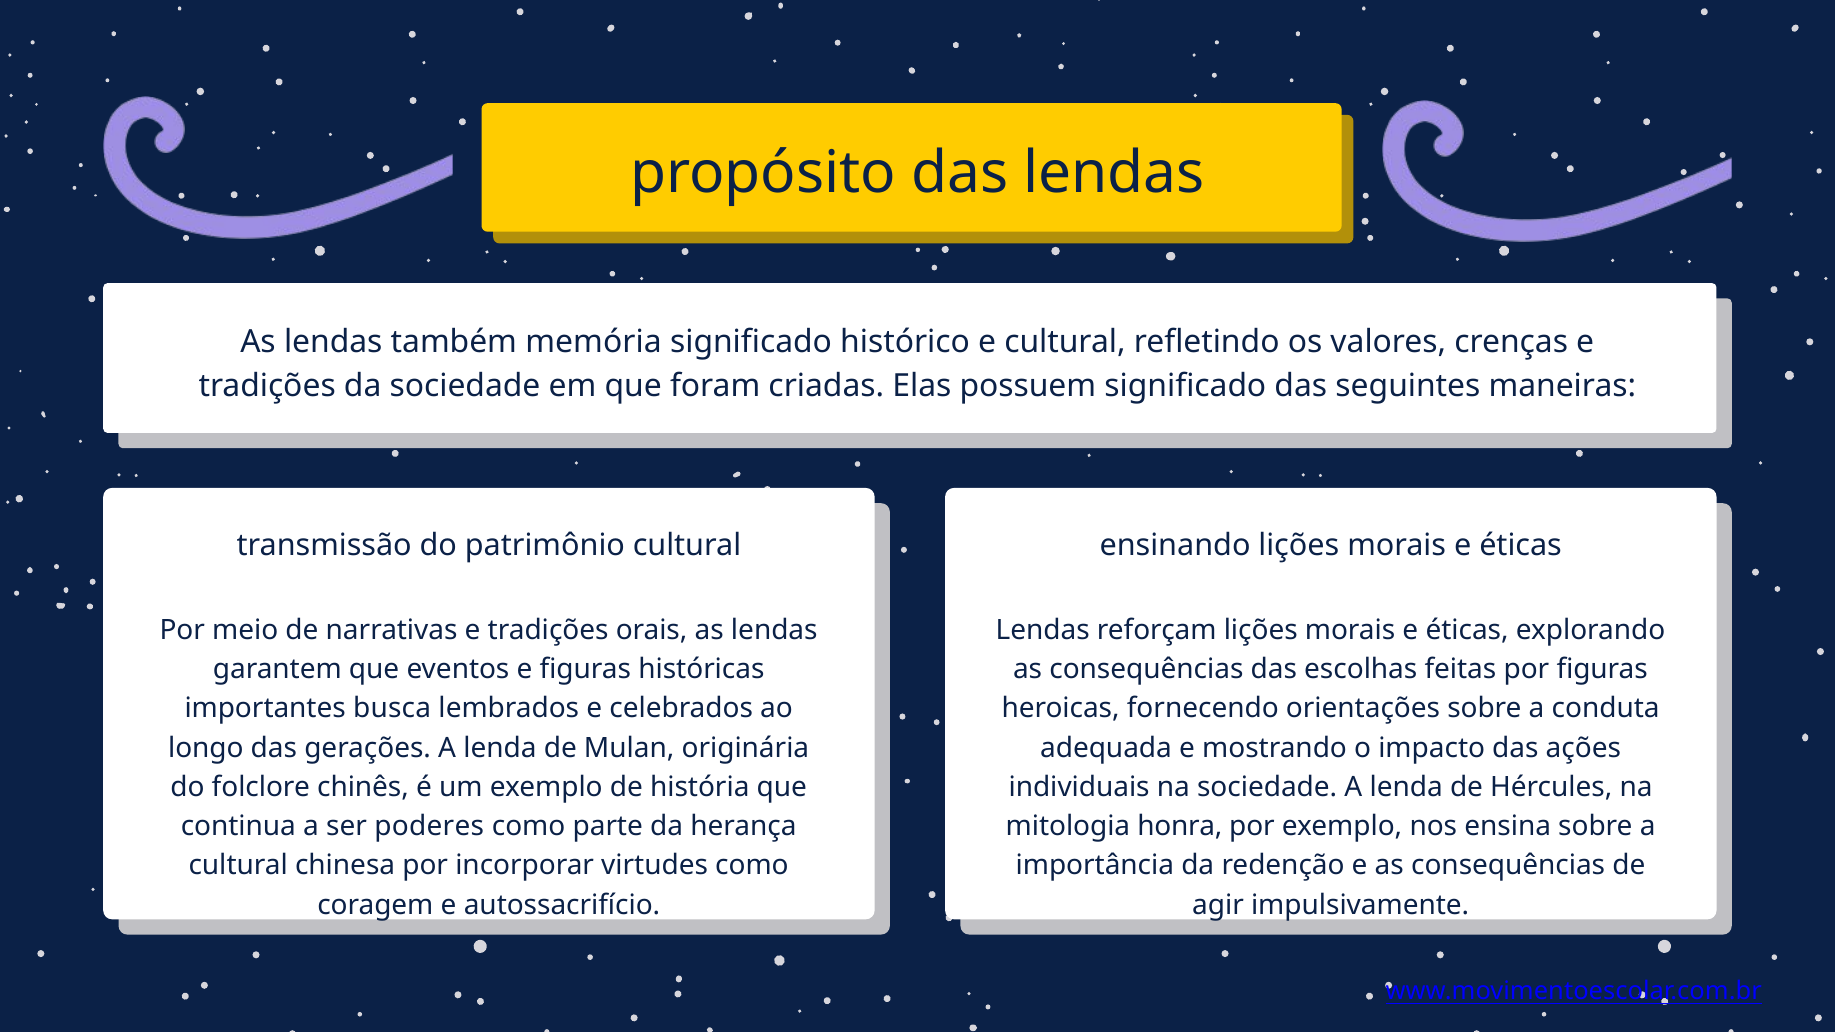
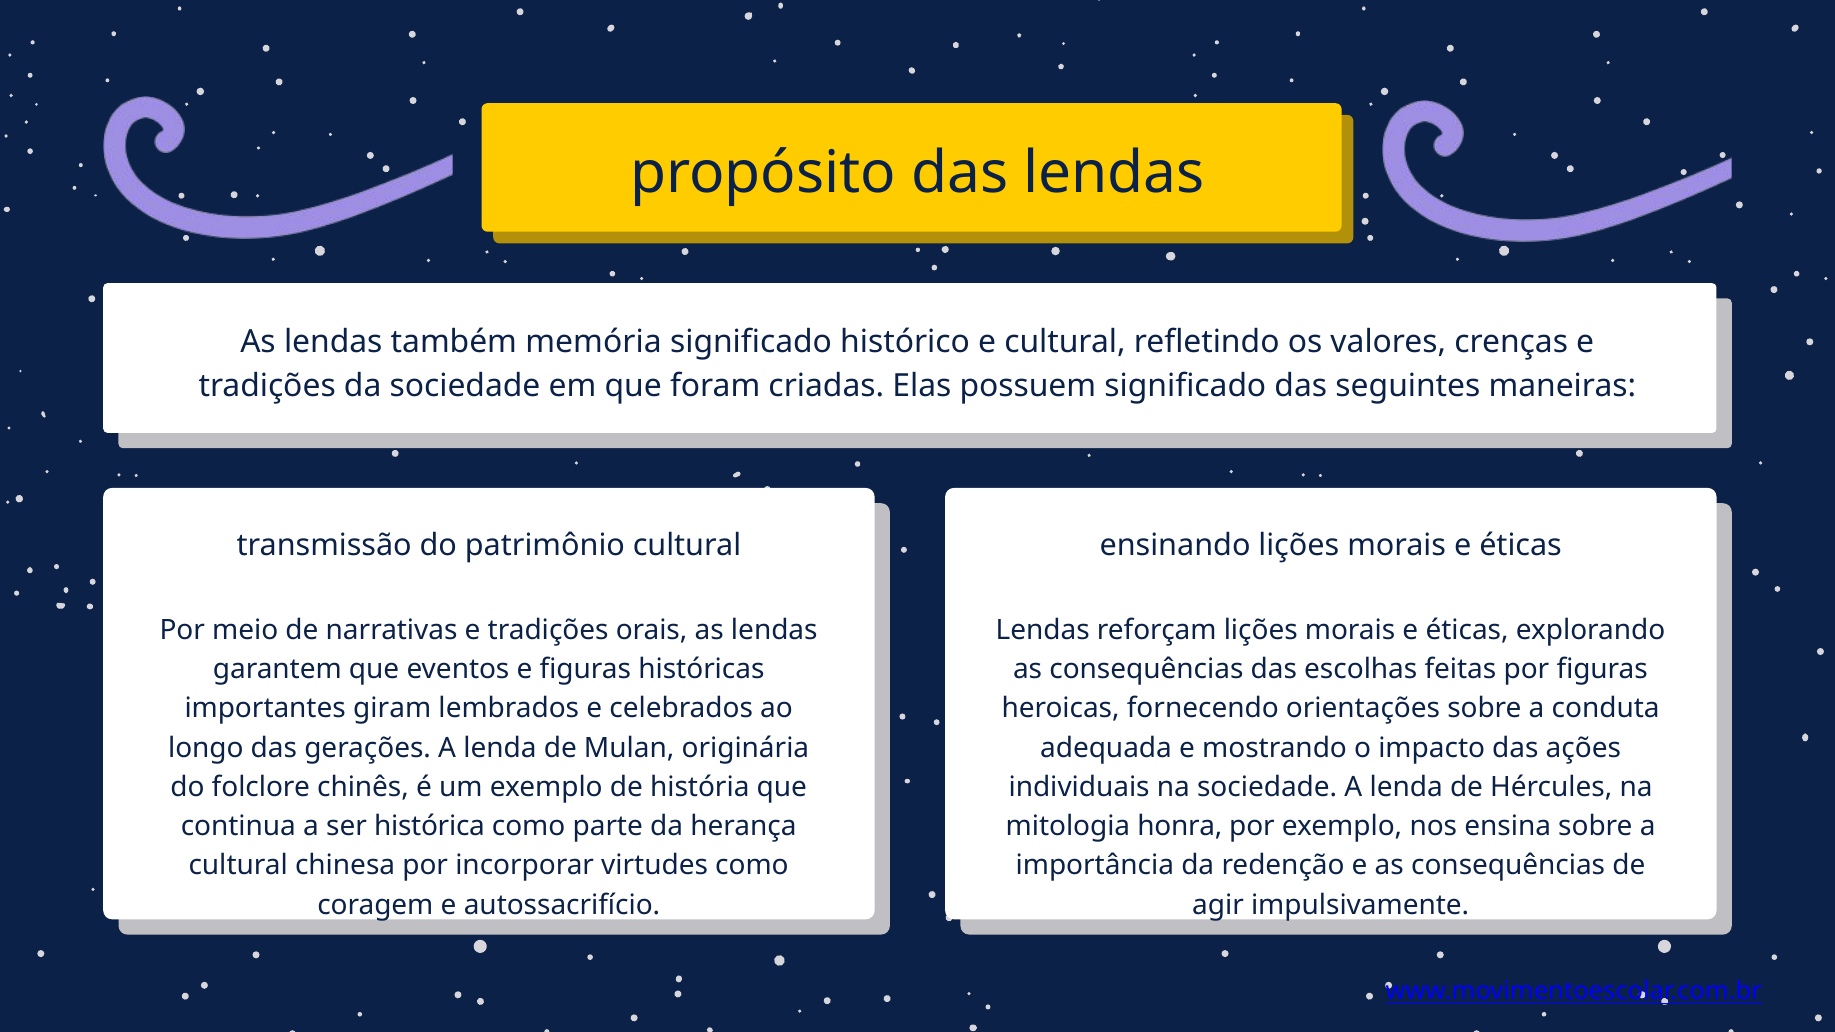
busca: busca -> giram
poderes: poderes -> histórica
